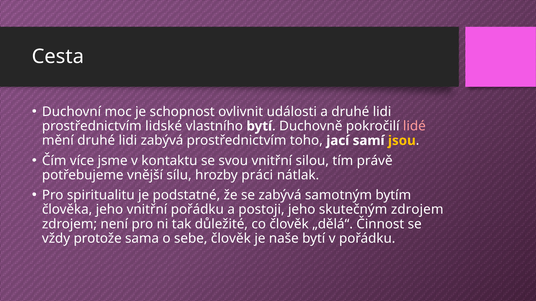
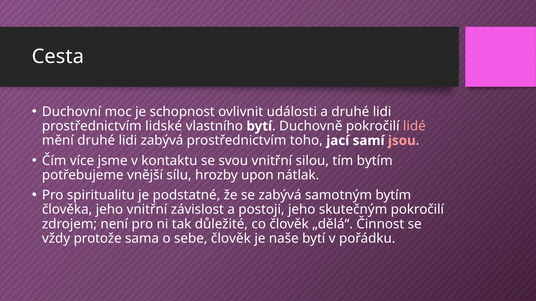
jsou colour: yellow -> pink
tím právě: právě -> bytím
práci: práci -> upon
vnitřní pořádku: pořádku -> závislost
skutečným zdrojem: zdrojem -> pokročilí
